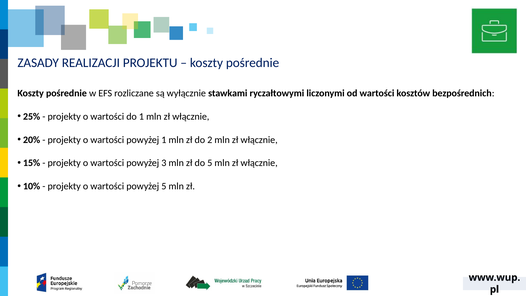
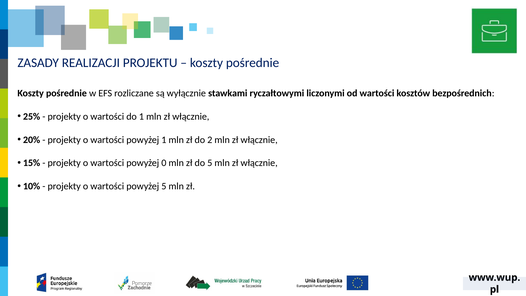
3: 3 -> 0
